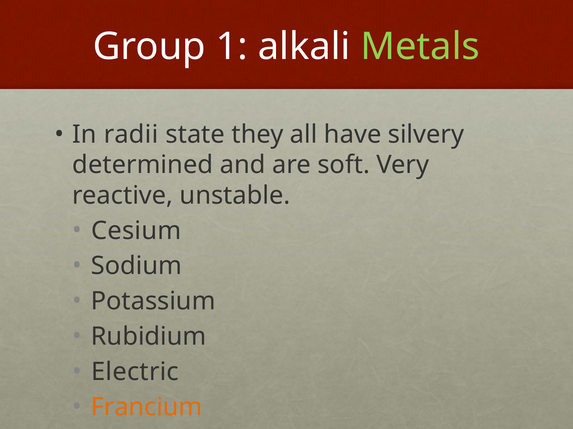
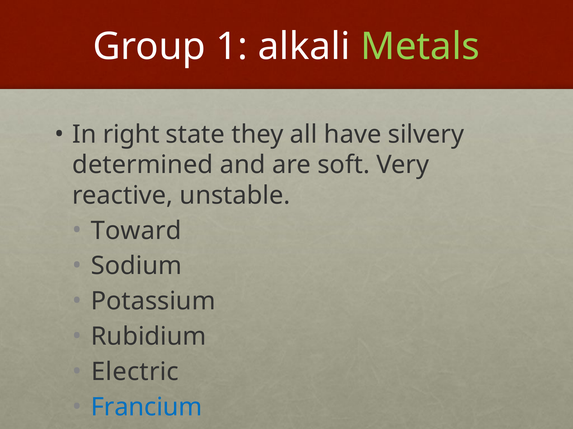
radii: radii -> right
Cesium: Cesium -> Toward
Francium colour: orange -> blue
